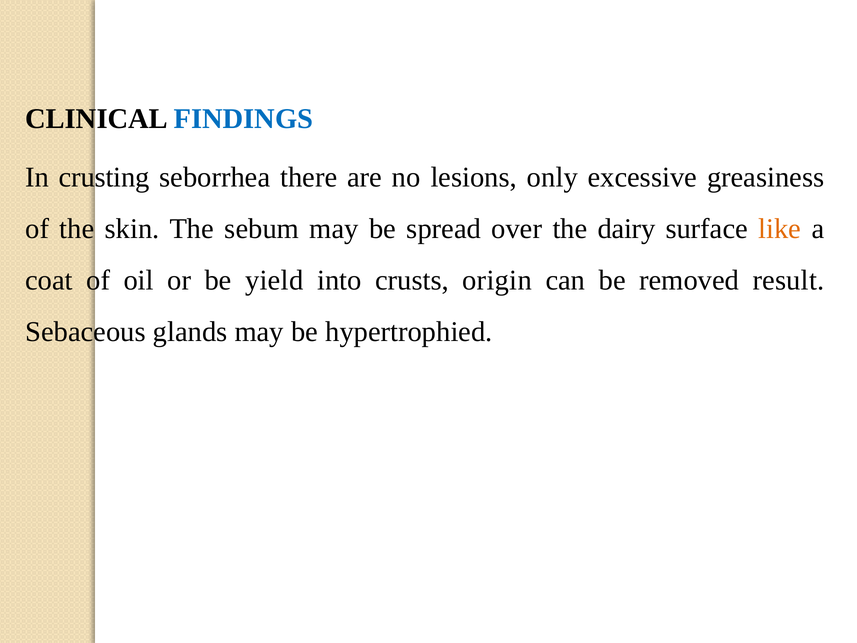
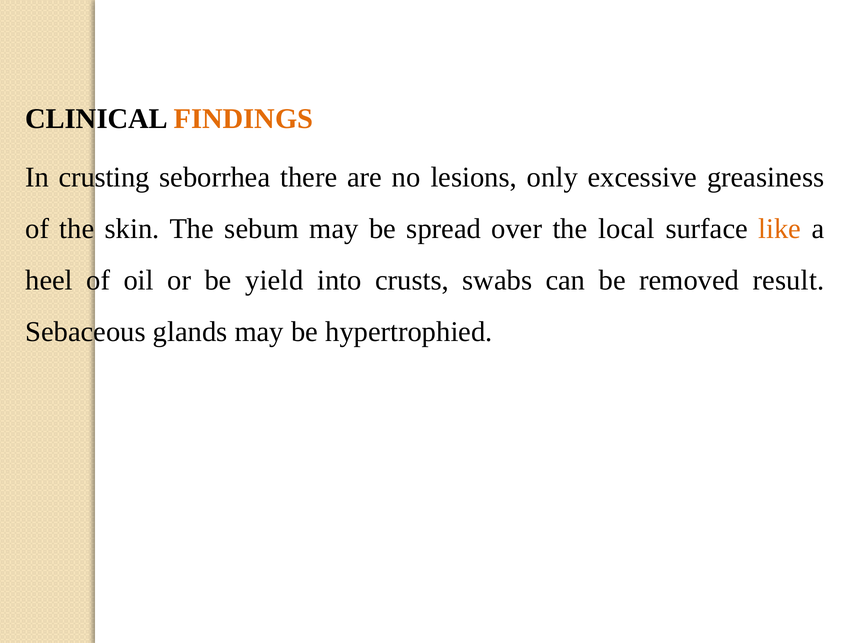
FINDINGS colour: blue -> orange
dairy: dairy -> local
coat: coat -> heel
origin: origin -> swabs
